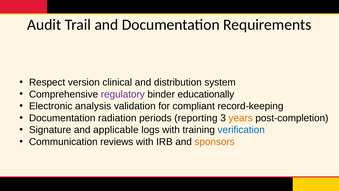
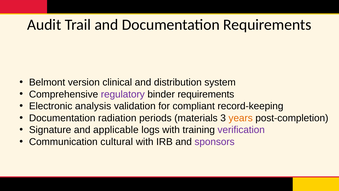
Respect: Respect -> Belmont
binder educationally: educationally -> requirements
reporting: reporting -> materials
verification colour: blue -> purple
reviews: reviews -> cultural
sponsors colour: orange -> purple
